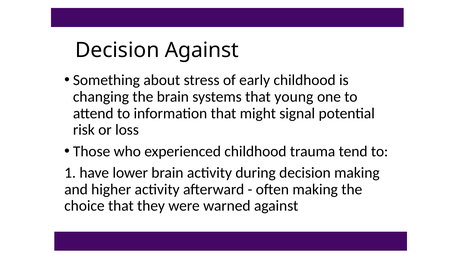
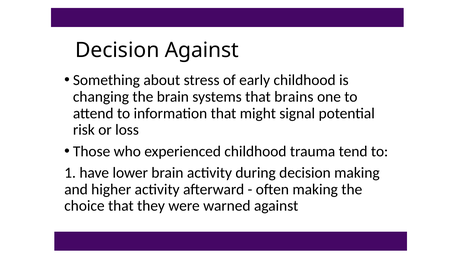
young: young -> brains
